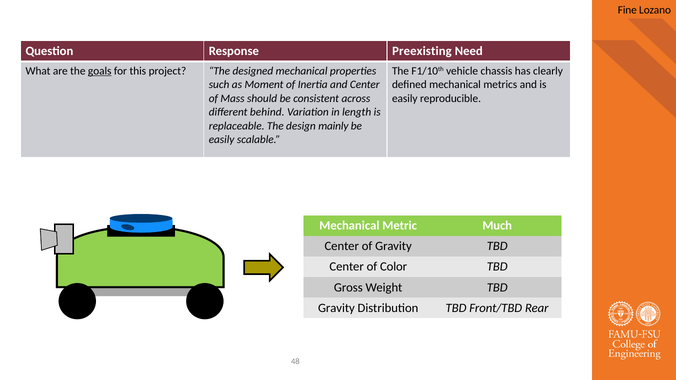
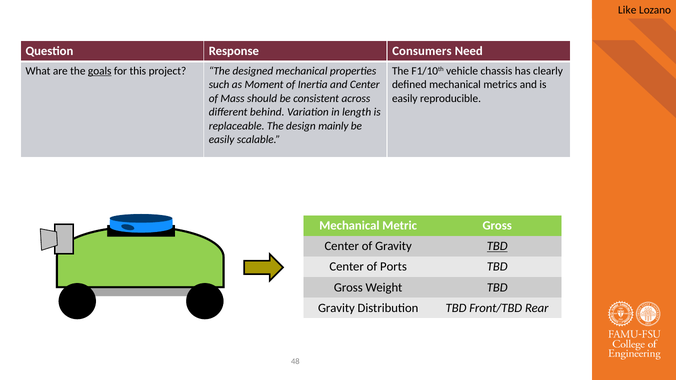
Fine: Fine -> Like
Preexisting: Preexisting -> Consumers
Metric Much: Much -> Gross
TBD at (497, 246) underline: none -> present
Color: Color -> Ports
